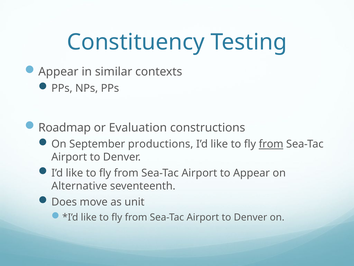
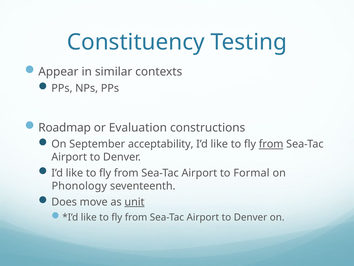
productions: productions -> acceptability
to Appear: Appear -> Formal
Alternative: Alternative -> Phonology
unit underline: none -> present
